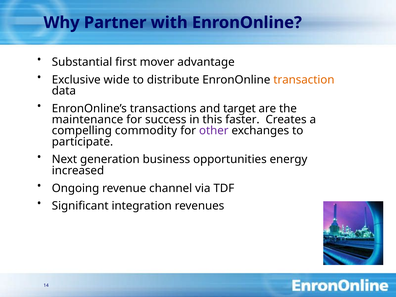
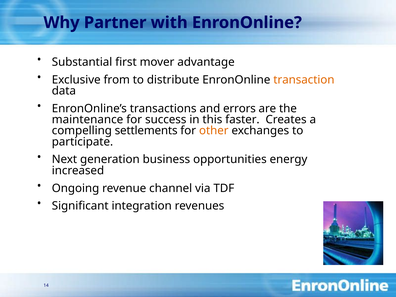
wide: wide -> from
target: target -> errors
commodity: commodity -> settlements
other colour: purple -> orange
